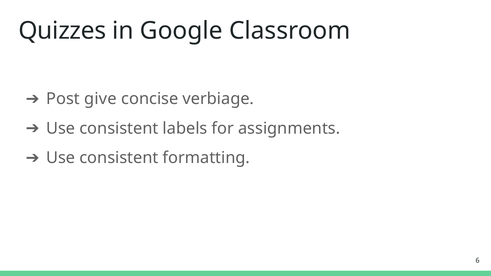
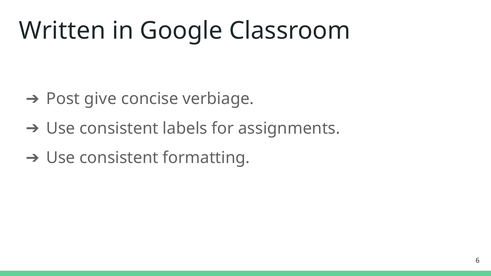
Quizzes: Quizzes -> Written
